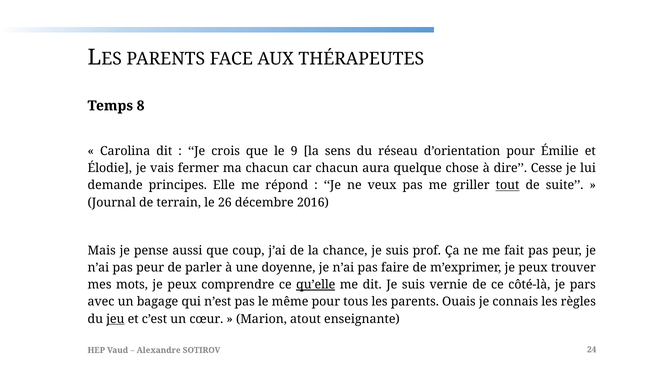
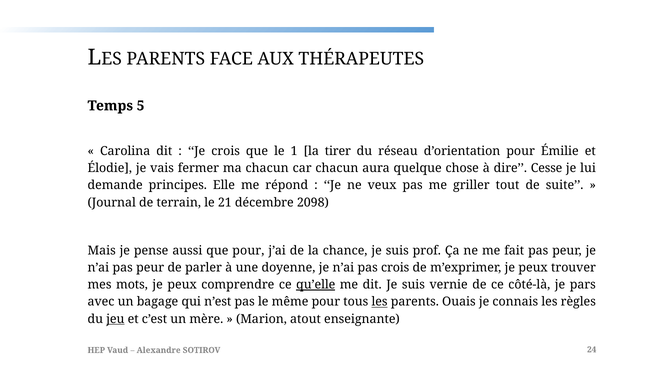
8: 8 -> 5
9: 9 -> 1
sens: sens -> tirer
tout underline: present -> none
26: 26 -> 21
2016: 2016 -> 2098
que coup: coup -> pour
pas faire: faire -> crois
les at (380, 302) underline: none -> present
cœur: cœur -> mère
